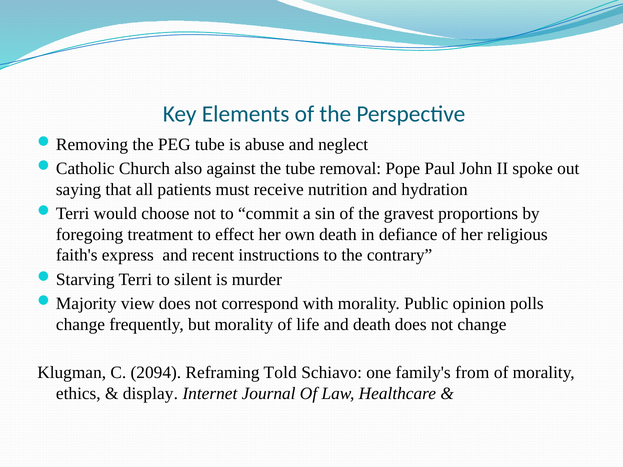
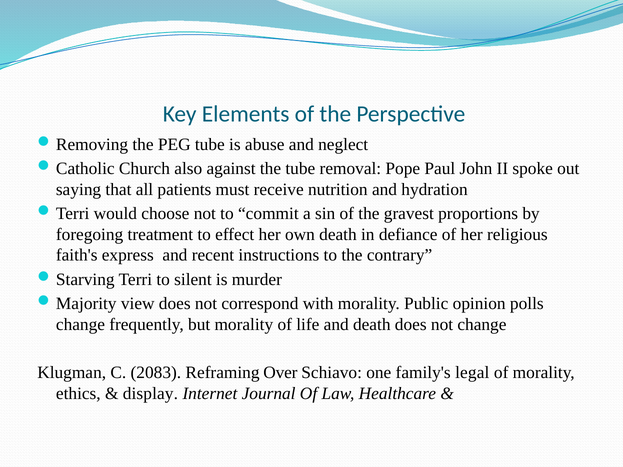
2094: 2094 -> 2083
Told: Told -> Over
from: from -> legal
